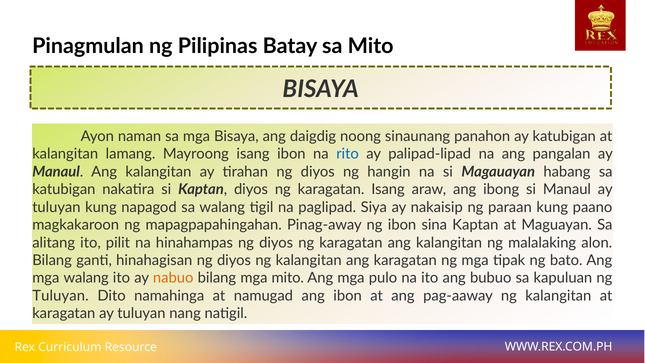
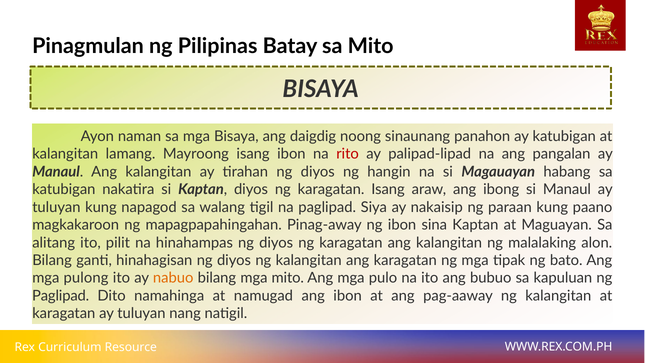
rito colour: blue -> red
mga walang: walang -> pulong
Tuluyan at (60, 296): Tuluyan -> Paglipad
